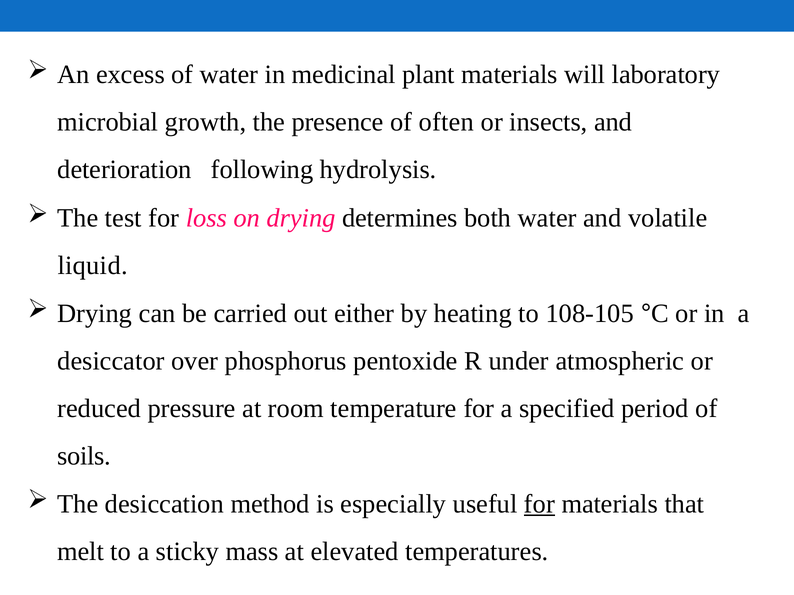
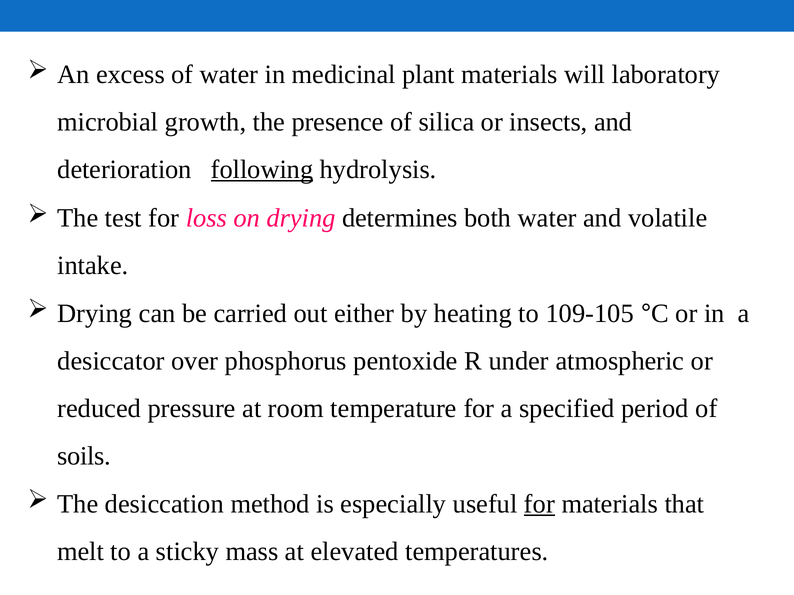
often: often -> silica
following underline: none -> present
liquid: liquid -> intake
108-105: 108-105 -> 109-105
